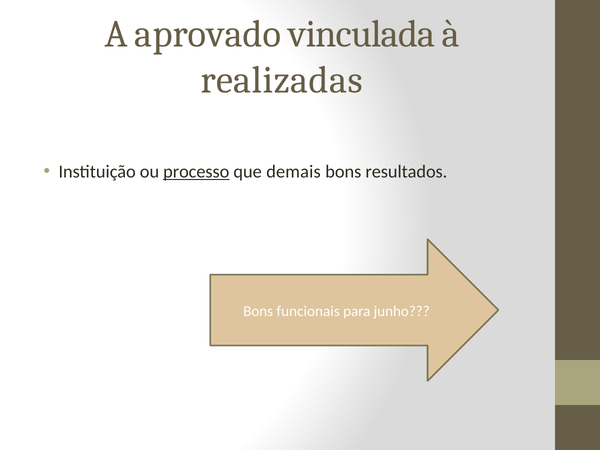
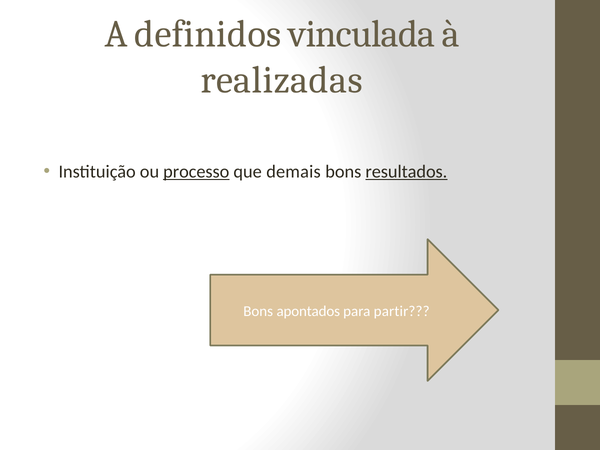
aprovado: aprovado -> definidos
resultados underline: none -> present
funcionais: funcionais -> apontados
junho: junho -> partir
